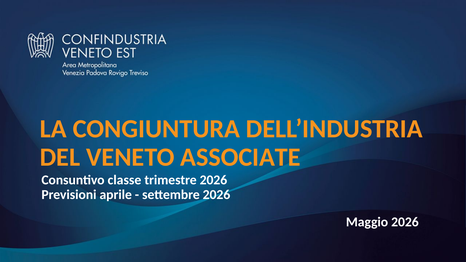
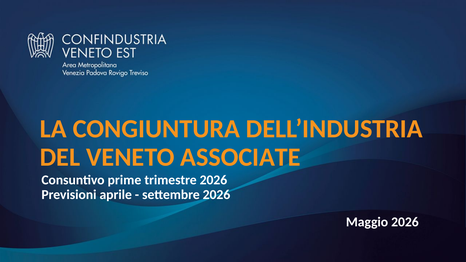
classe: classe -> prime
